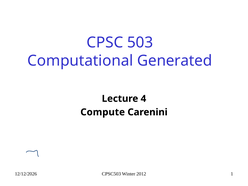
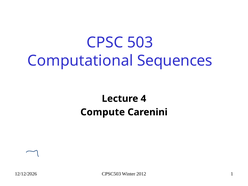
Generated: Generated -> Sequences
